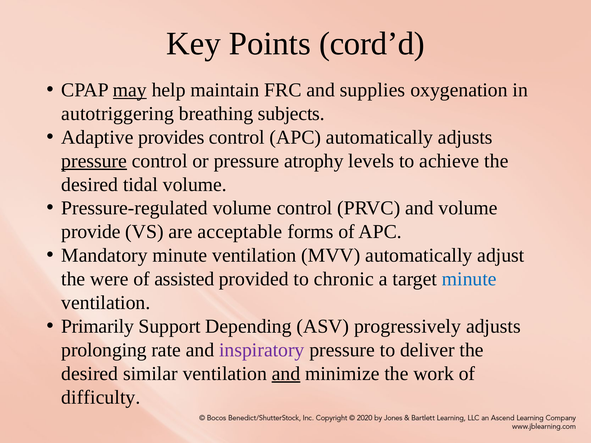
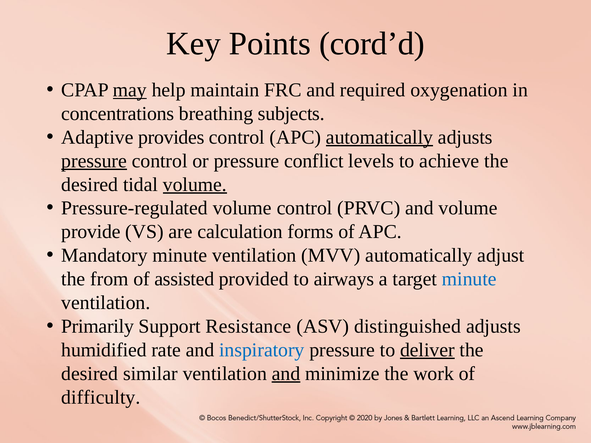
supplies: supplies -> required
autotriggering: autotriggering -> concentrations
automatically at (379, 137) underline: none -> present
atrophy: atrophy -> conflict
volume at (195, 185) underline: none -> present
acceptable: acceptable -> calculation
were: were -> from
chronic: chronic -> airways
Depending: Depending -> Resistance
progressively: progressively -> distinguished
prolonging: prolonging -> humidified
inspiratory colour: purple -> blue
deliver underline: none -> present
